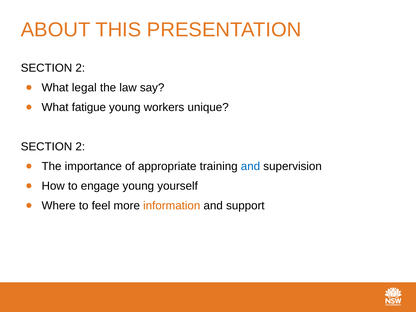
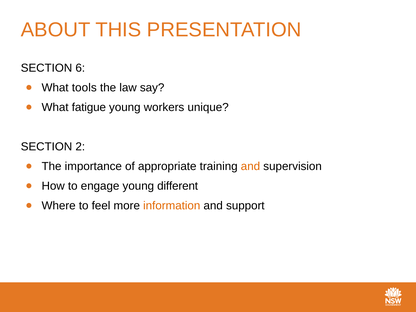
2 at (80, 68): 2 -> 6
legal: legal -> tools
and at (250, 166) colour: blue -> orange
yourself: yourself -> different
